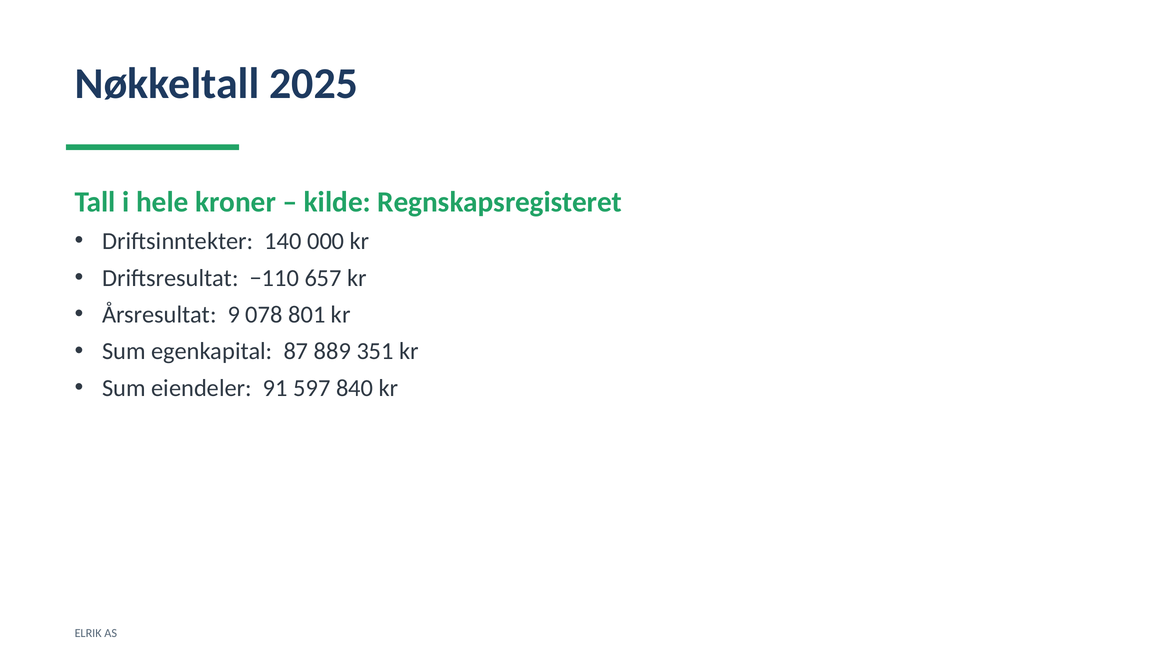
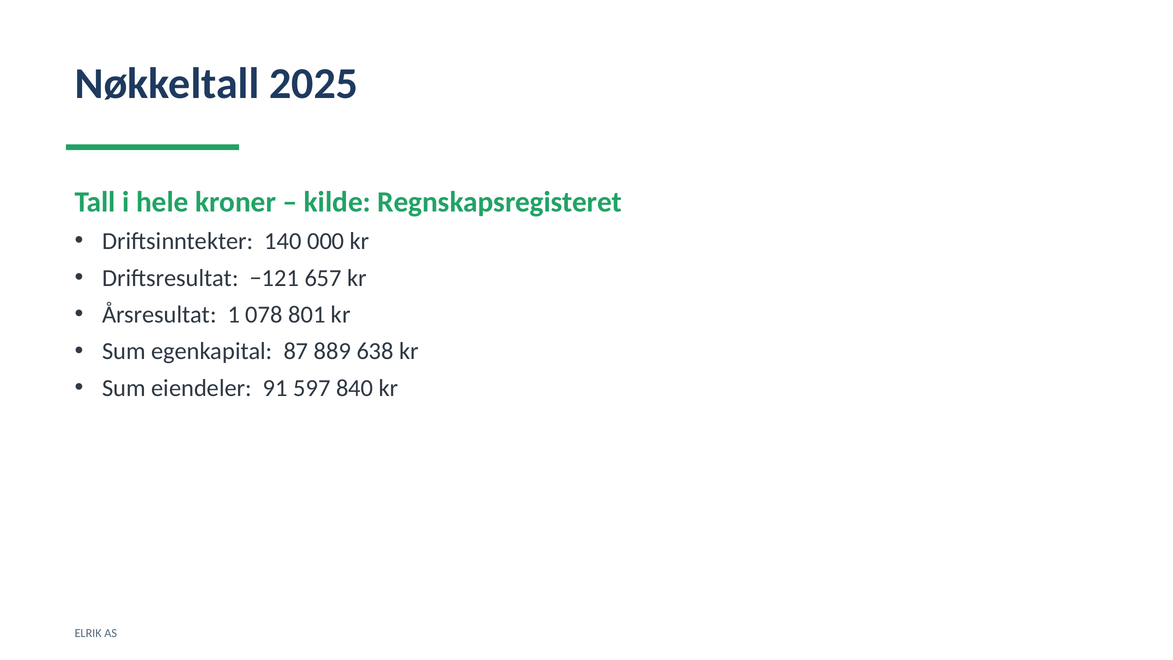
−110: −110 -> −121
9: 9 -> 1
351: 351 -> 638
